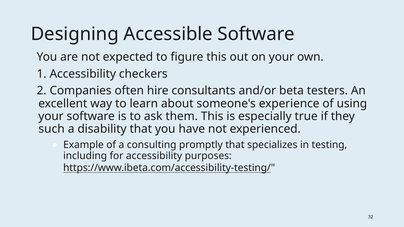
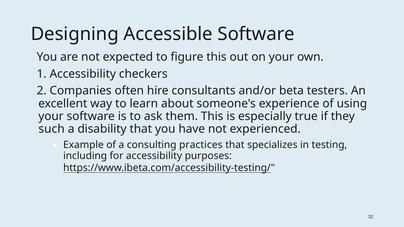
promptly: promptly -> practices
